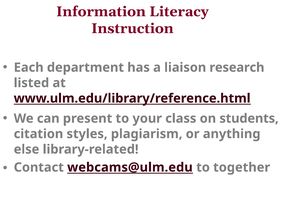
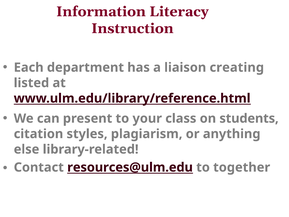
research: research -> creating
webcams@ulm.edu: webcams@ulm.edu -> resources@ulm.edu
